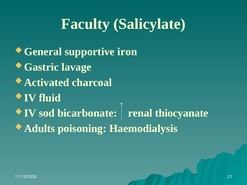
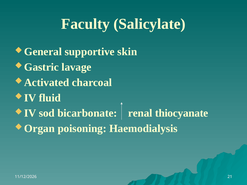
iron: iron -> skin
Adults: Adults -> Organ
